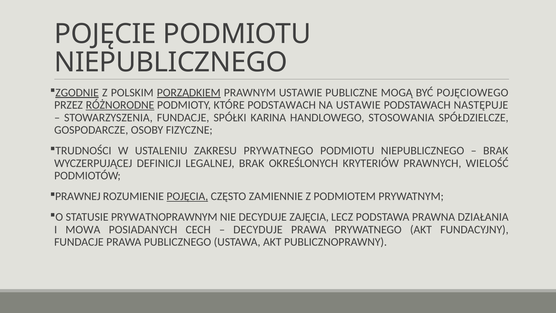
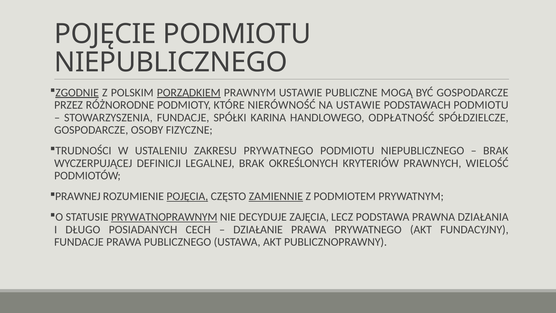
BYĆ POJĘCIOWEGO: POJĘCIOWEGO -> GOSPODARCZE
RÓŻNORODNE underline: present -> none
KTÓRE PODSTAWACH: PODSTAWACH -> NIERÓWNOŚĆ
PODSTAWACH NASTĘPUJE: NASTĘPUJE -> PODMIOTU
STOSOWANIA: STOSOWANIA -> ODPŁATNOŚĆ
ZAMIENNIE underline: none -> present
PRYWATNOPRAWNYM underline: none -> present
MOWA: MOWA -> DŁUGO
DECYDUJE at (258, 229): DECYDUJE -> DZIAŁANIE
